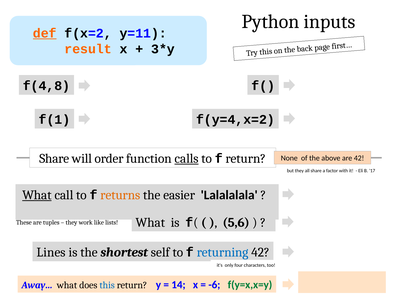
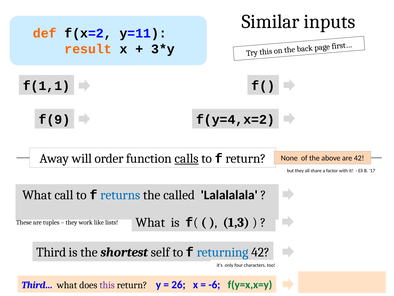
Python: Python -> Similar
def underline: present -> none
f(4,8: f(4,8 -> f(1,1
f(1: f(1 -> f(9
Share at (54, 158): Share -> Away
What at (37, 195) underline: present -> none
returns colour: orange -> blue
easier: easier -> called
5,6: 5,6 -> 1,3
Lines: Lines -> Third
Away…: Away… -> Third…
this at (107, 285) colour: blue -> purple
14: 14 -> 26
